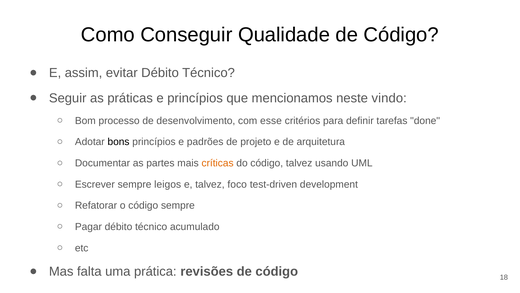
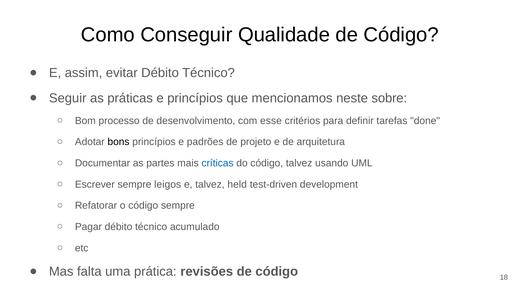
vindo: vindo -> sobre
críticas colour: orange -> blue
foco: foco -> held
